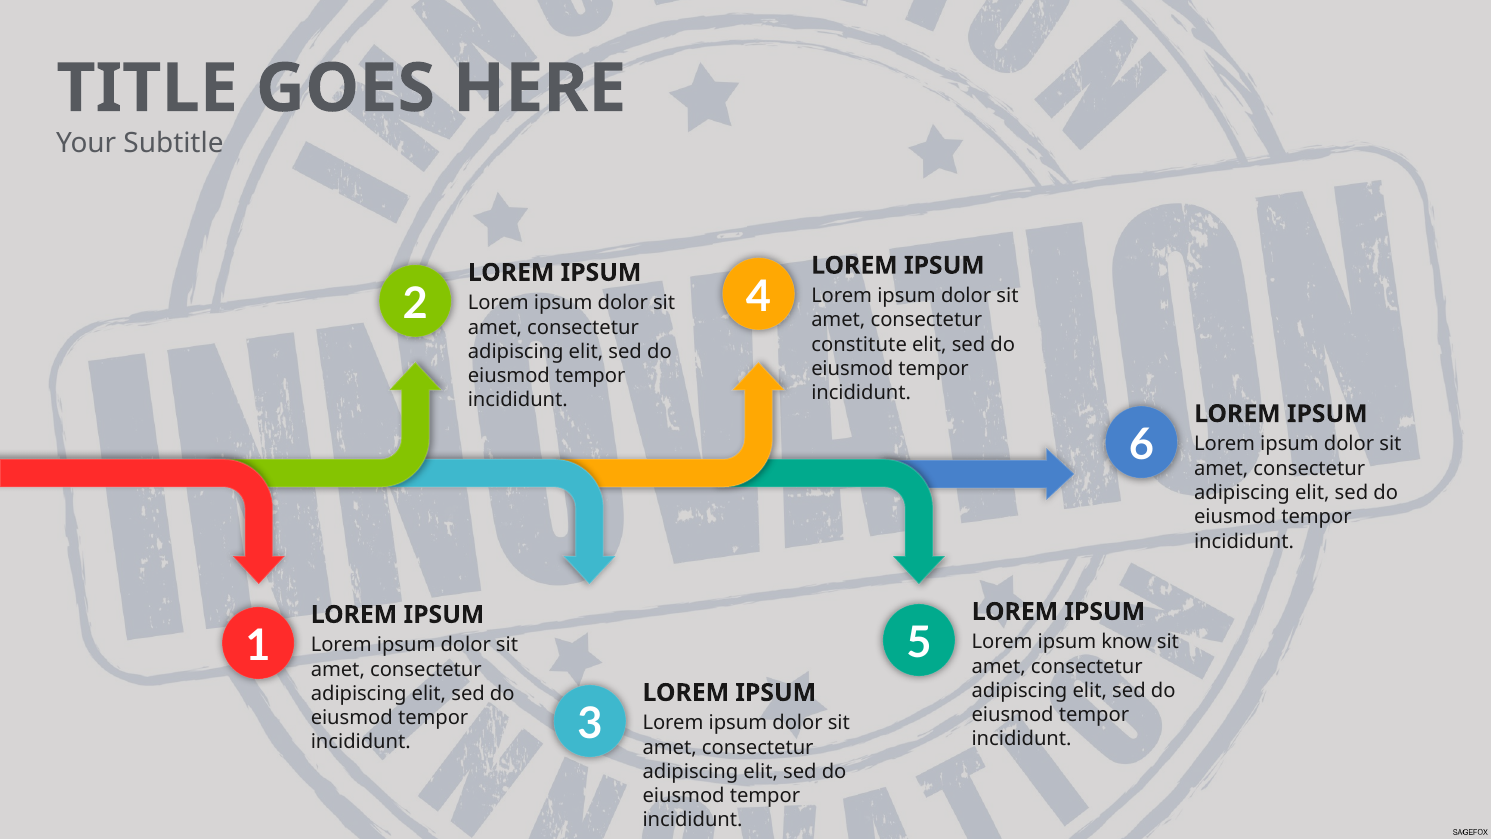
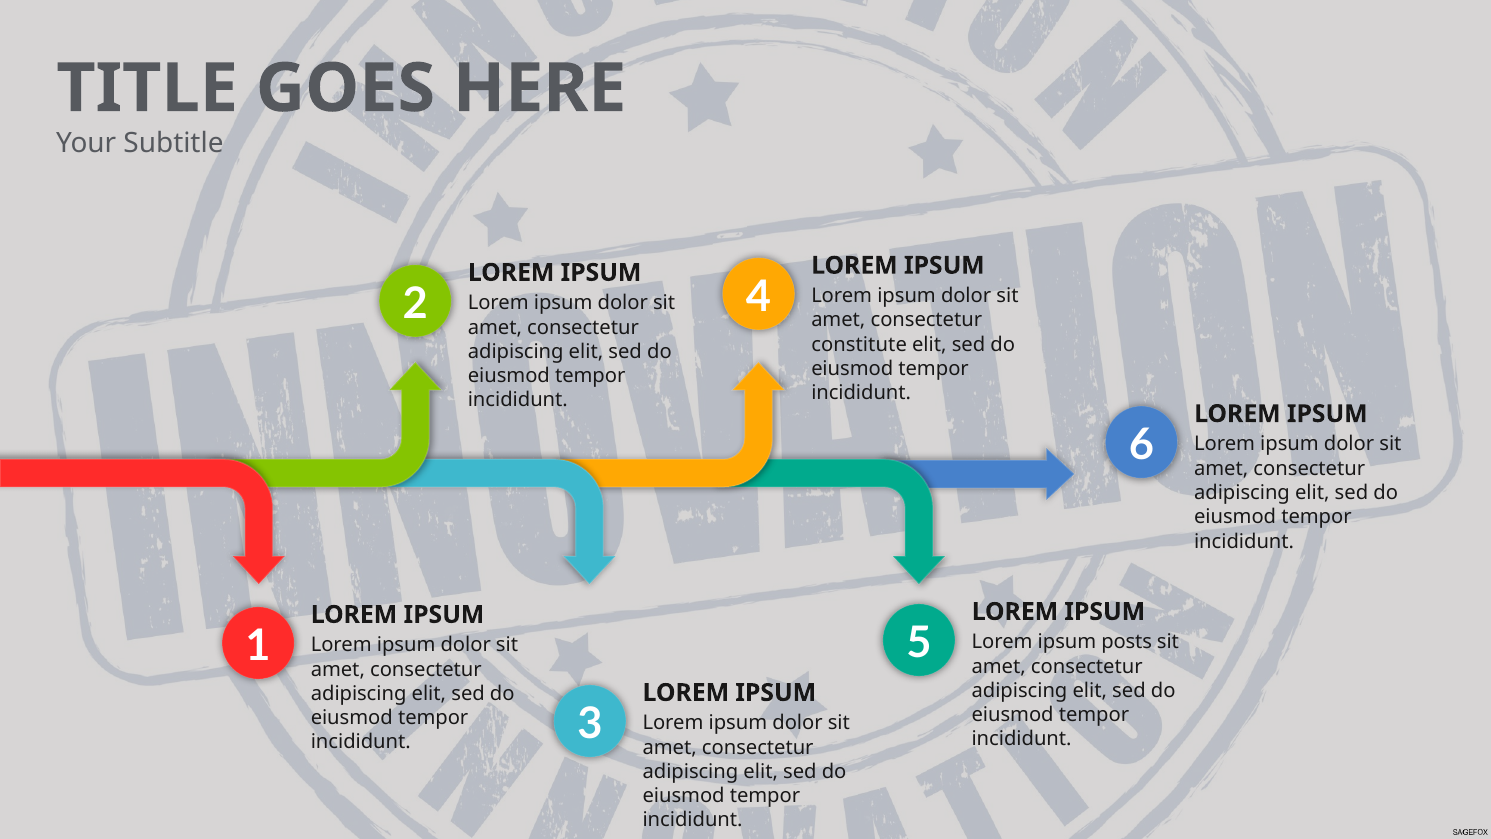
know: know -> posts
